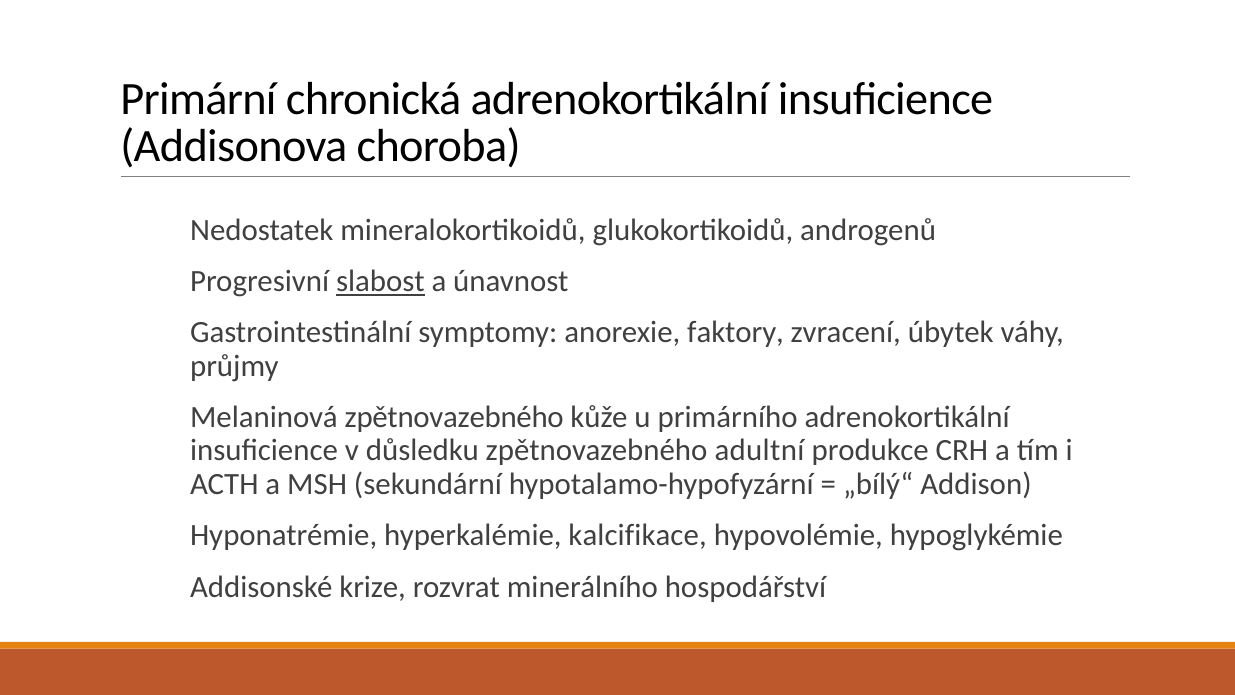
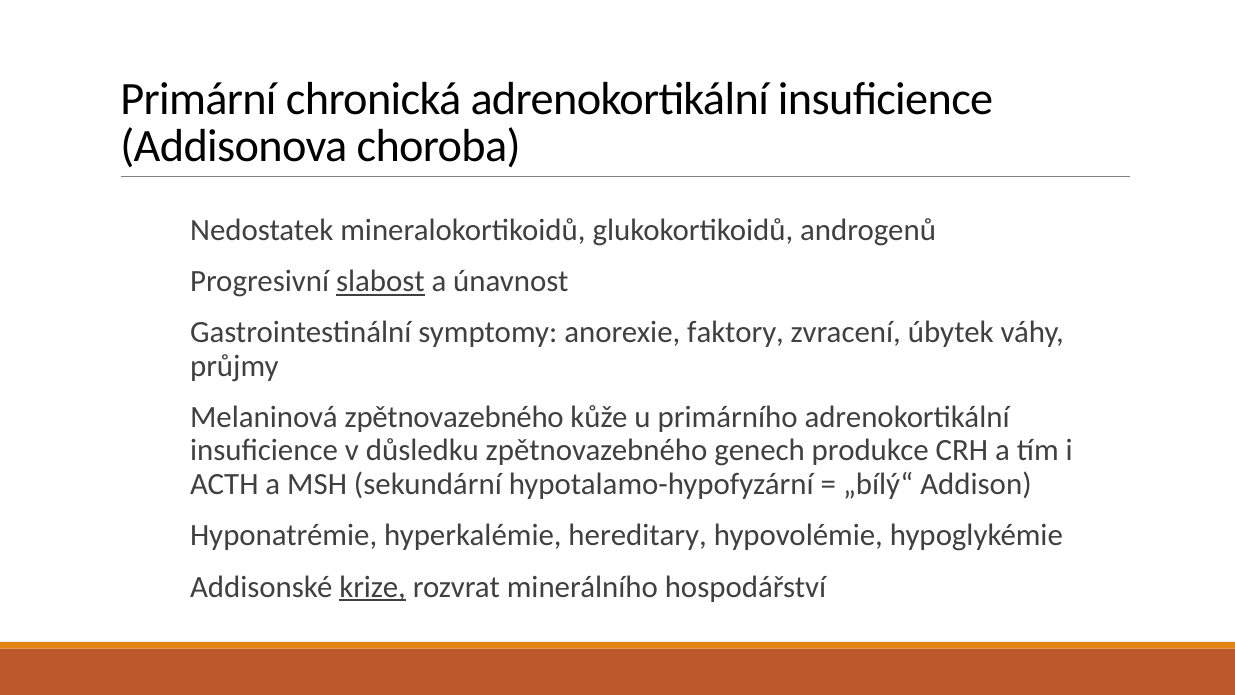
adultní: adultní -> genech
kalcifikace: kalcifikace -> hereditary
krize underline: none -> present
